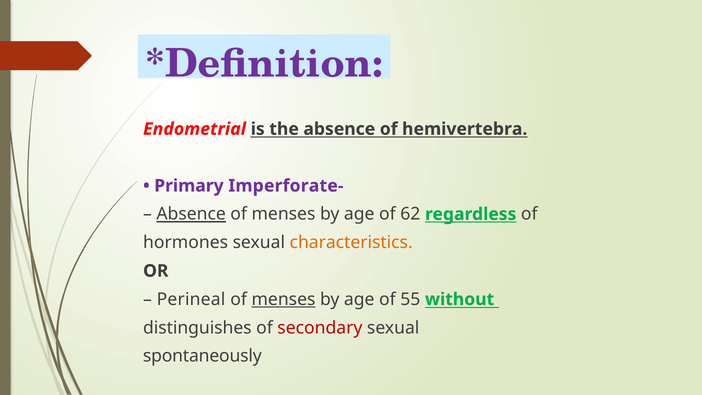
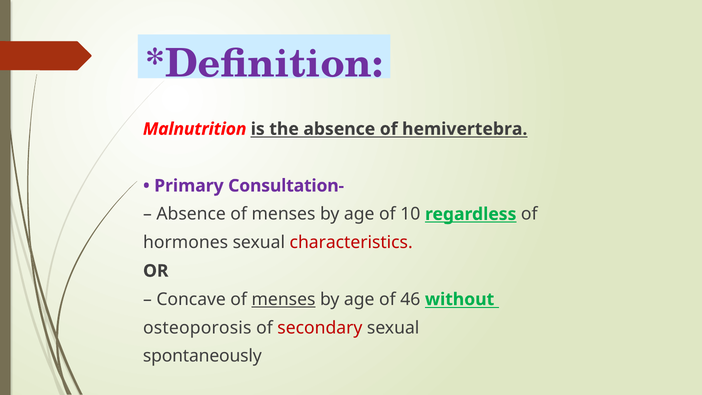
Endometrial: Endometrial -> Malnutrition
Imperforate-: Imperforate- -> Consultation-
Absence at (191, 214) underline: present -> none
62: 62 -> 10
characteristics colour: orange -> red
Perineal: Perineal -> Concave
55: 55 -> 46
distinguishes: distinguishes -> osteoporosis
